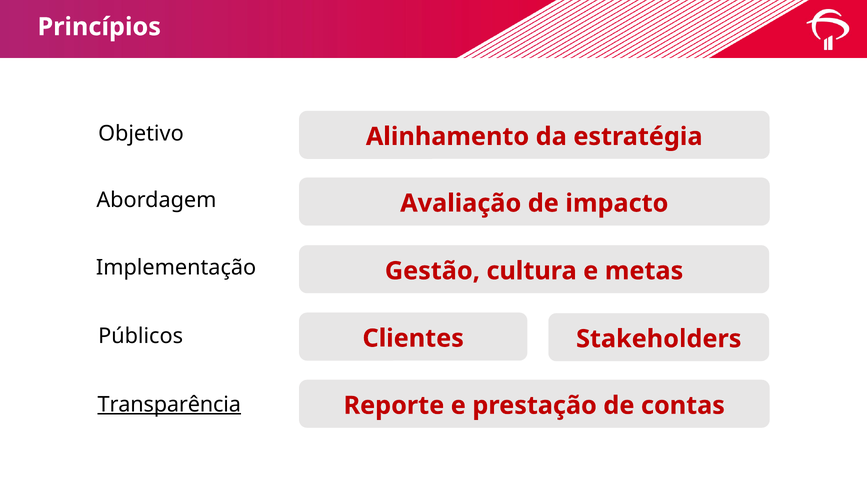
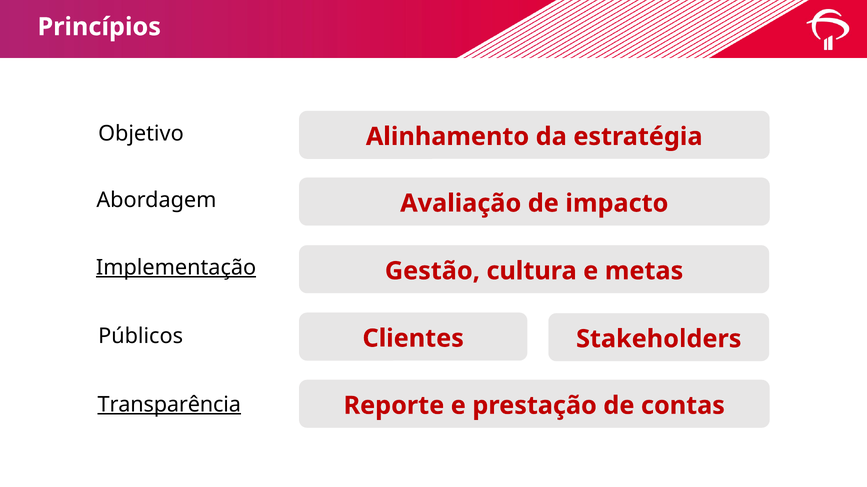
Implementação underline: none -> present
